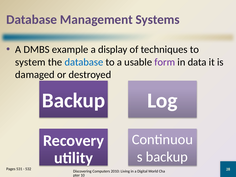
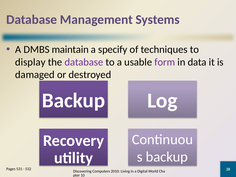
example: example -> maintain
display: display -> specify
system: system -> display
database at (84, 62) colour: blue -> purple
